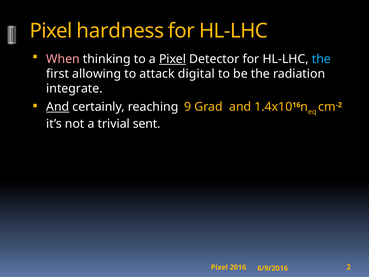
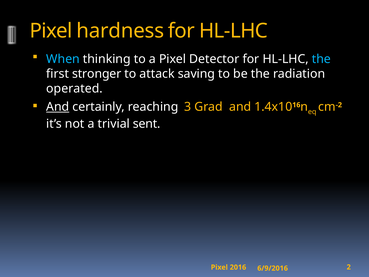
When colour: pink -> light blue
Pixel at (173, 59) underline: present -> none
allowing: allowing -> stronger
digital: digital -> saving
integrate: integrate -> operated
9: 9 -> 3
